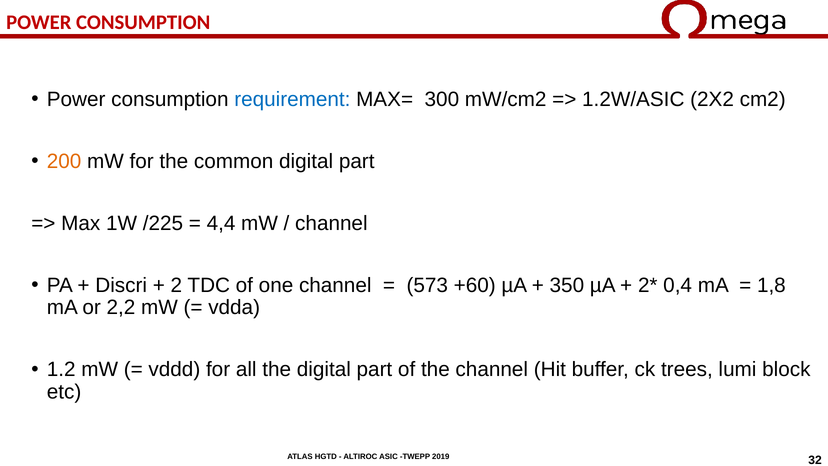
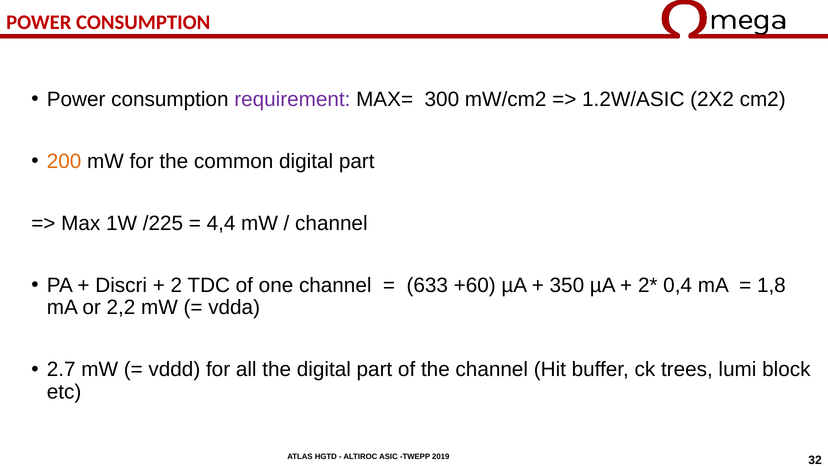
requirement colour: blue -> purple
573: 573 -> 633
1.2: 1.2 -> 2.7
